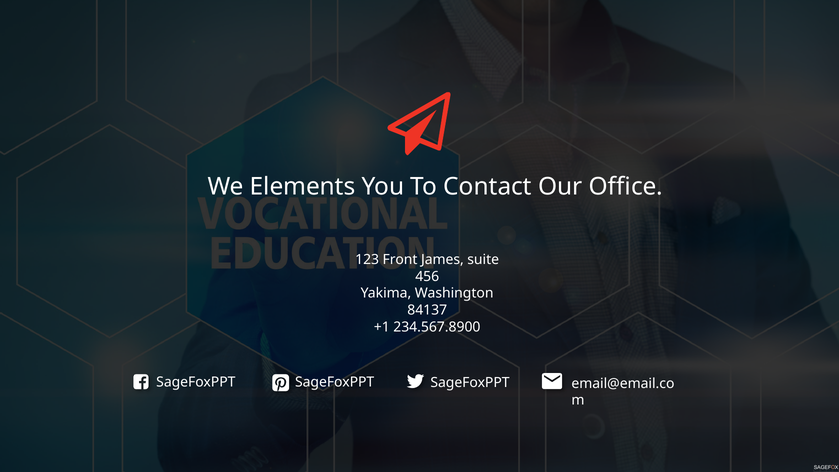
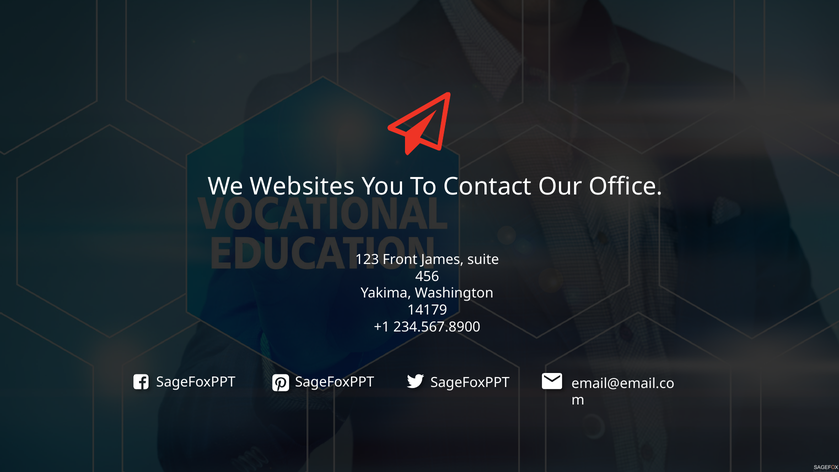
Elements: Elements -> Websites
84137: 84137 -> 14179
